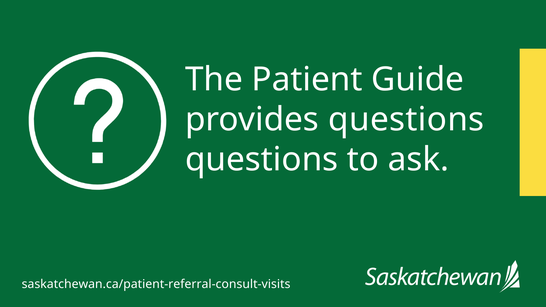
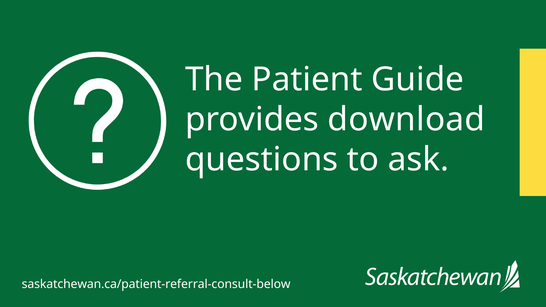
provides questions: questions -> download
saskatchewan.ca/patient-referral-consult-visits: saskatchewan.ca/patient-referral-consult-visits -> saskatchewan.ca/patient-referral-consult-below
